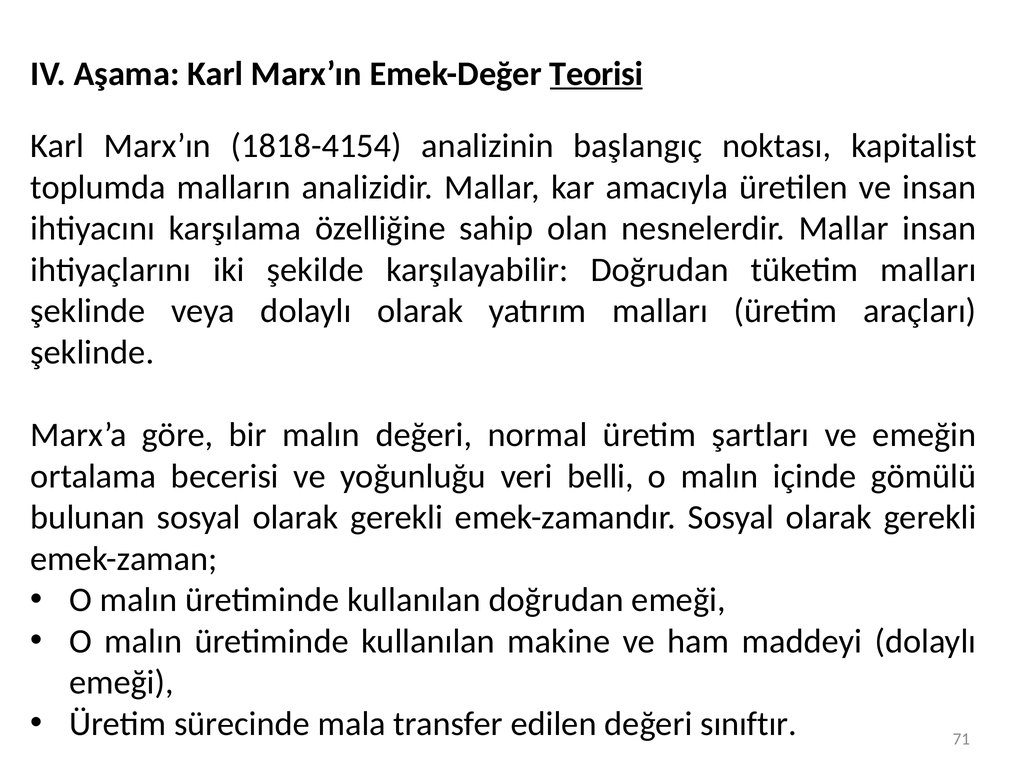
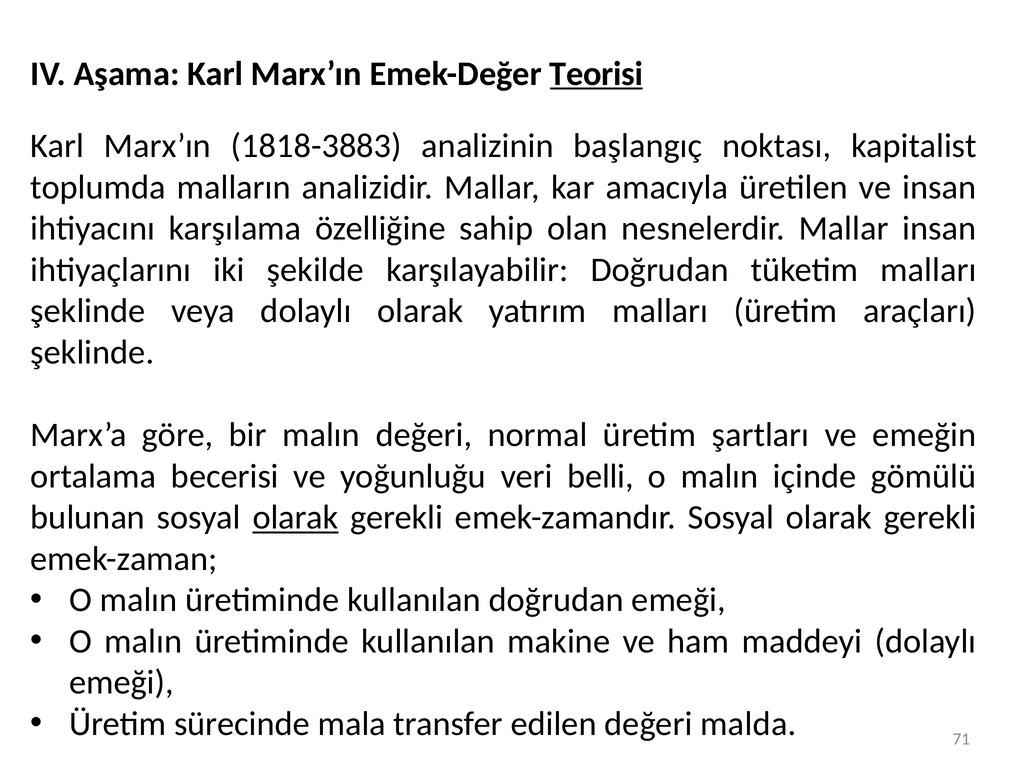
1818-4154: 1818-4154 -> 1818-3883
olarak at (295, 518) underline: none -> present
sınıftır: sınıftır -> malda
